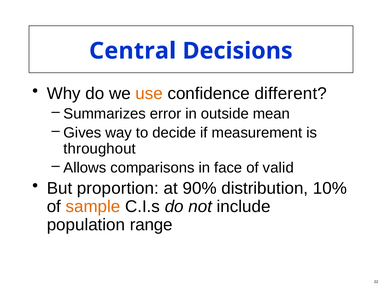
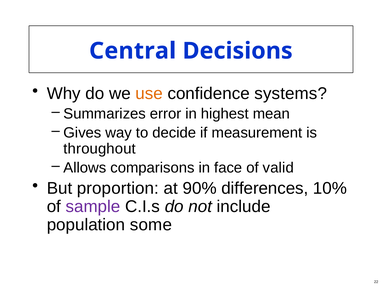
different: different -> systems
outside: outside -> highest
distribution: distribution -> differences
sample colour: orange -> purple
range: range -> some
